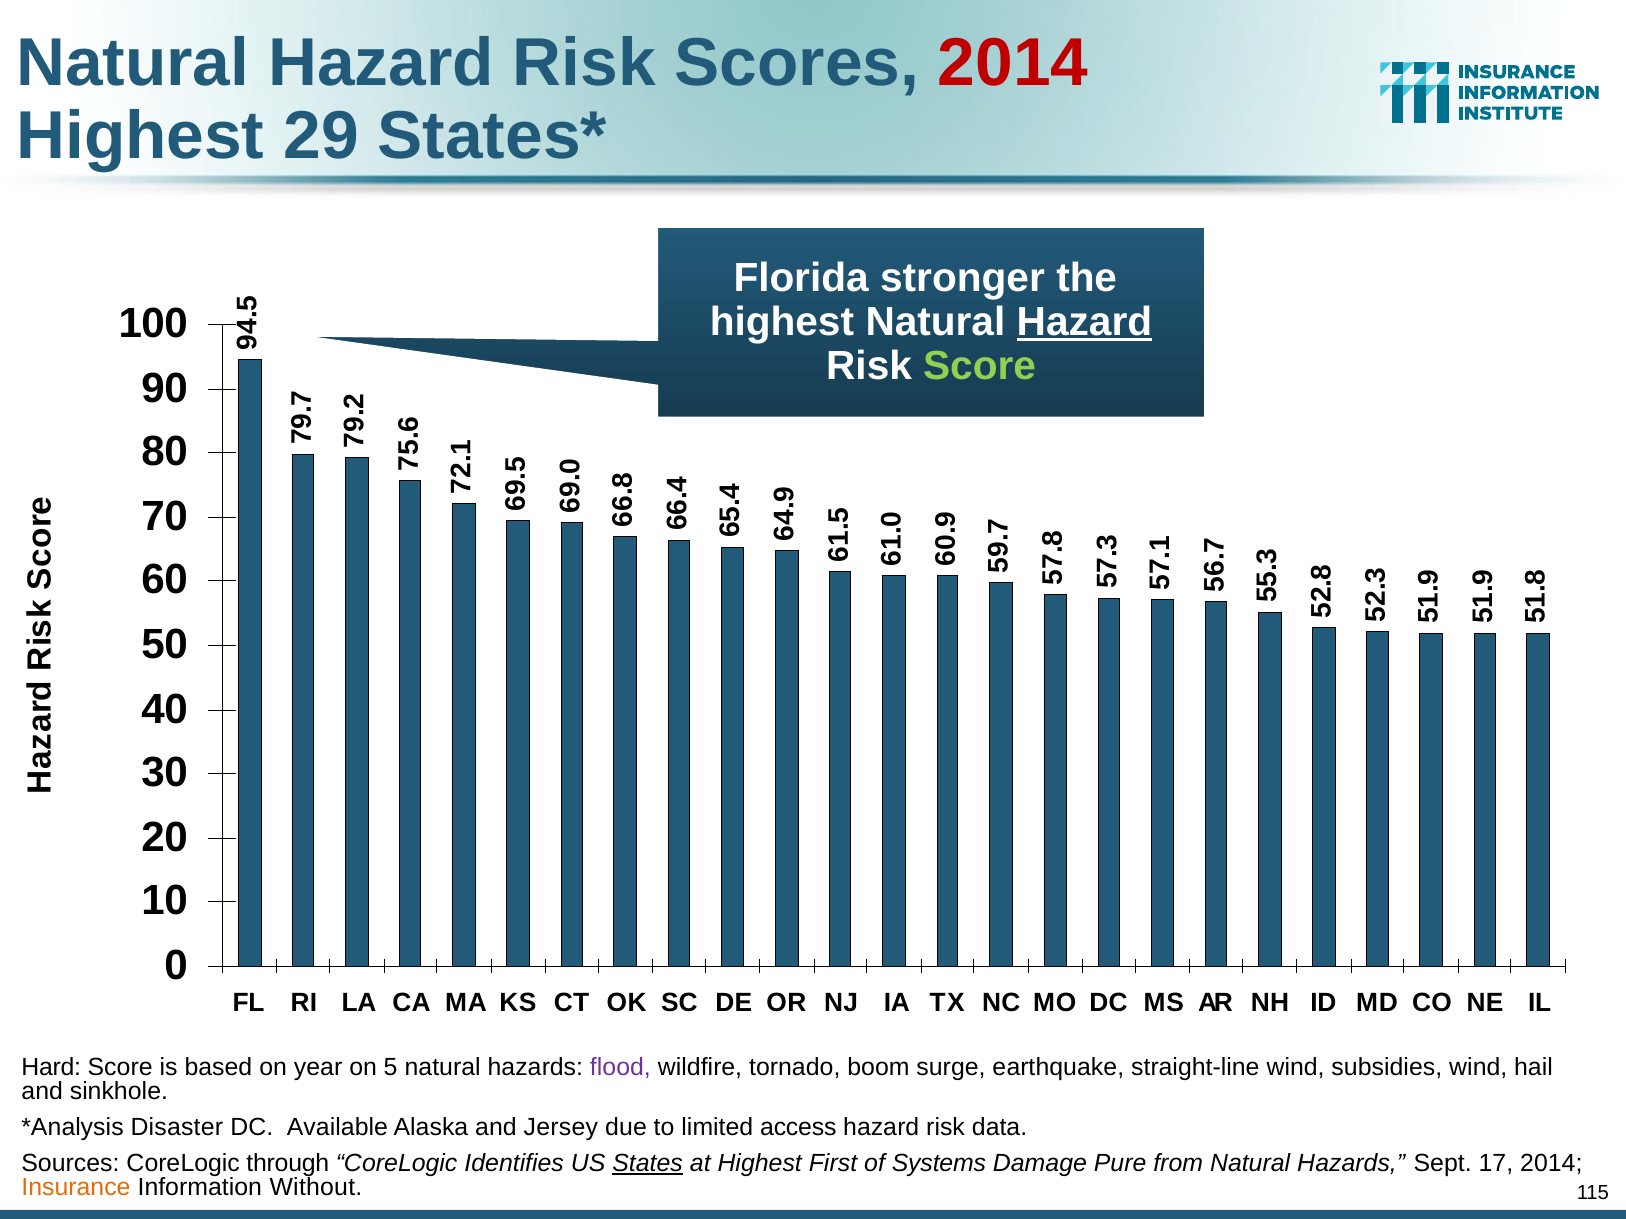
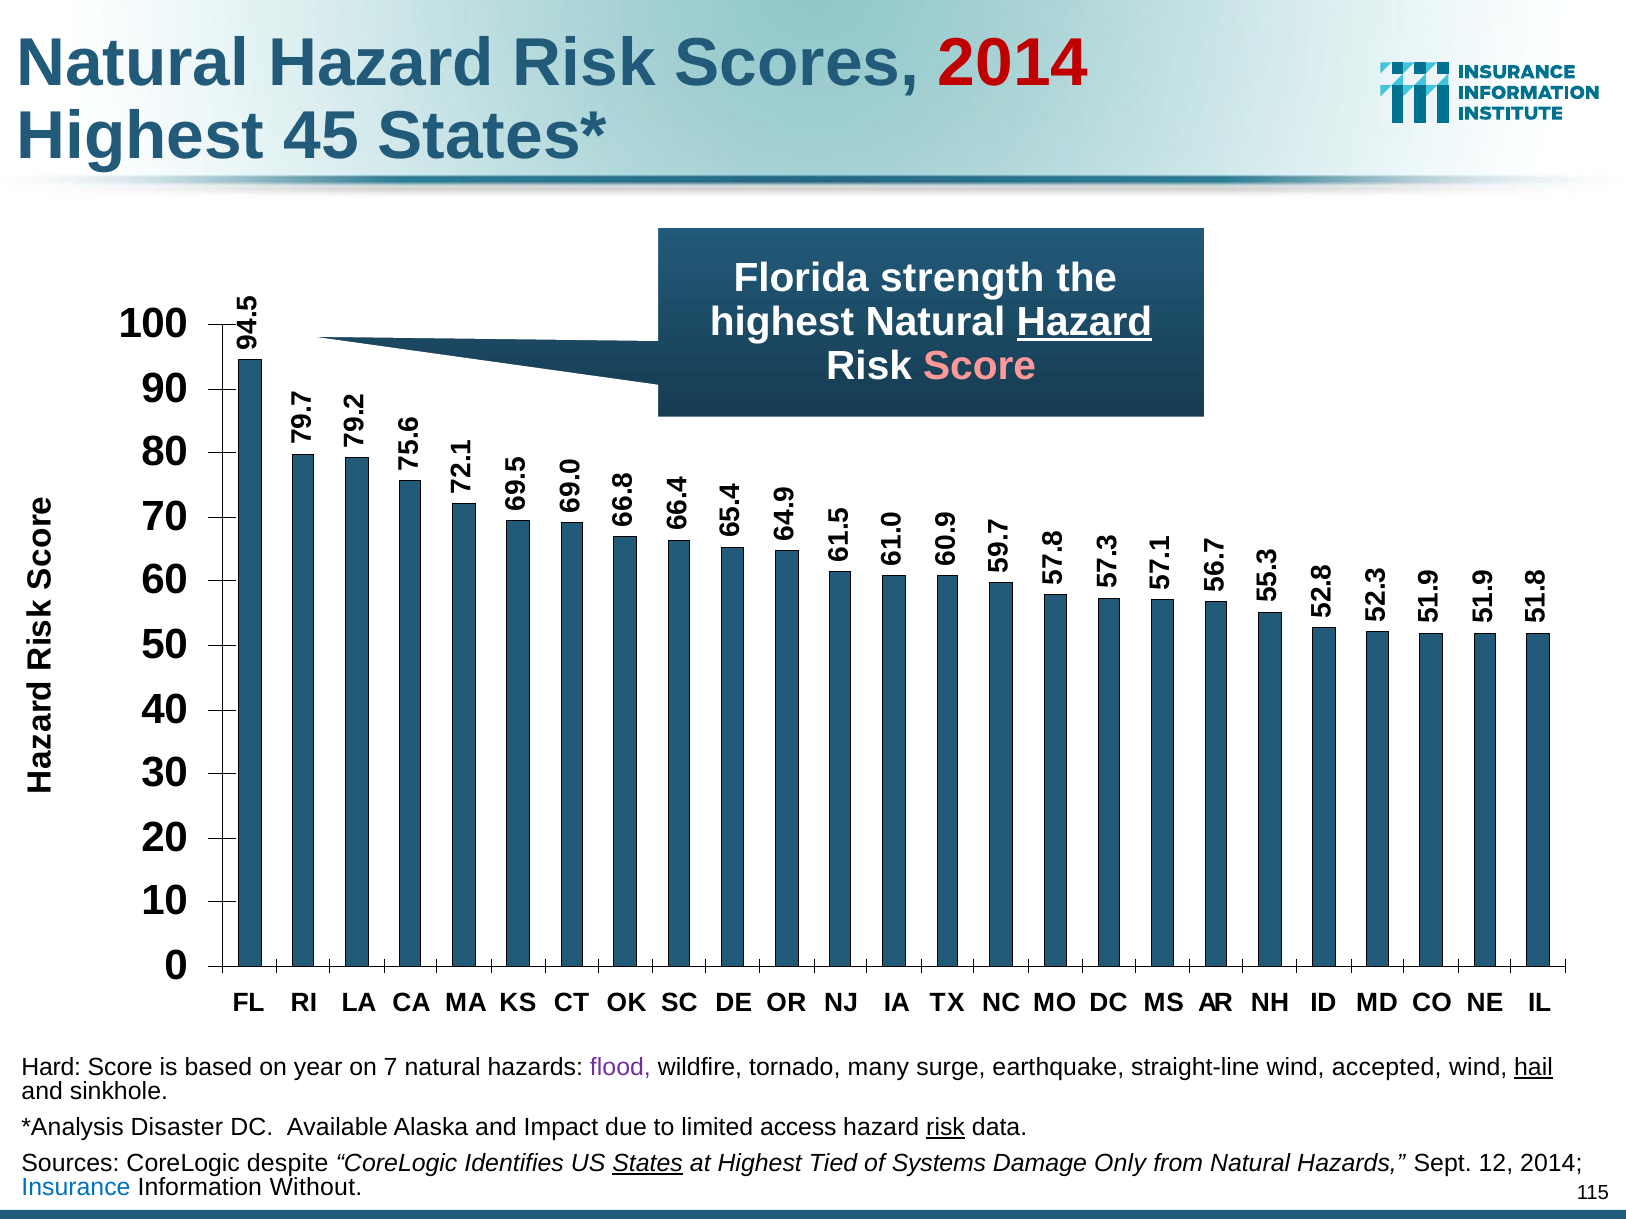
29: 29 -> 45
stronger: stronger -> strength
Score at (980, 366) colour: light green -> pink
on 5: 5 -> 7
boom: boom -> many
subsidies: subsidies -> accepted
hail underline: none -> present
Jersey: Jersey -> Impact
risk at (946, 1128) underline: none -> present
through: through -> despite
First: First -> Tied
Pure: Pure -> Only
17: 17 -> 12
Insurance colour: orange -> blue
